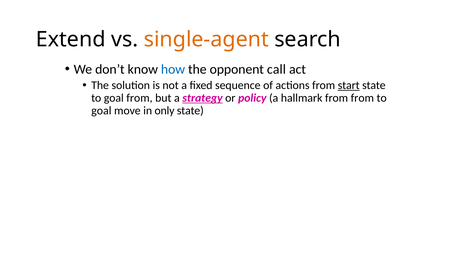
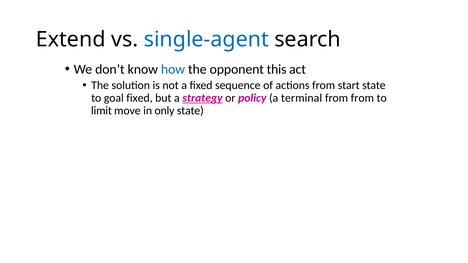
single-agent colour: orange -> blue
call: call -> this
start underline: present -> none
goal from: from -> fixed
hallmark: hallmark -> terminal
goal at (101, 111): goal -> limit
